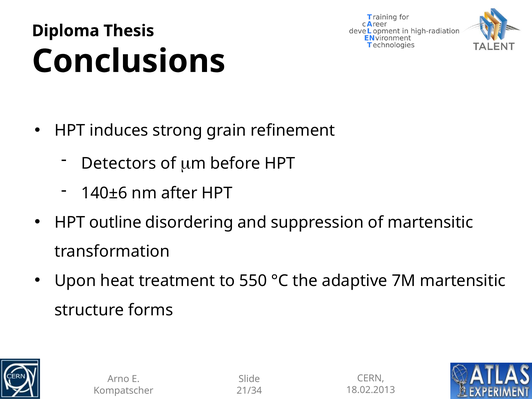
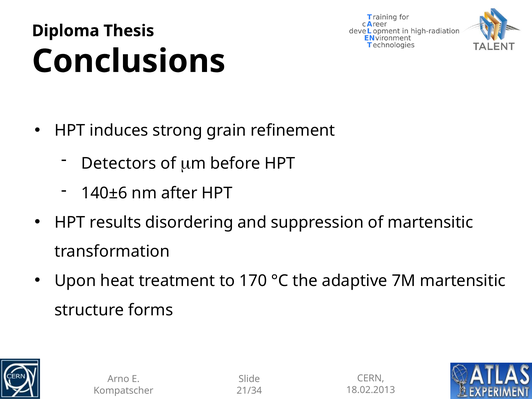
outline: outline -> results
550: 550 -> 170
